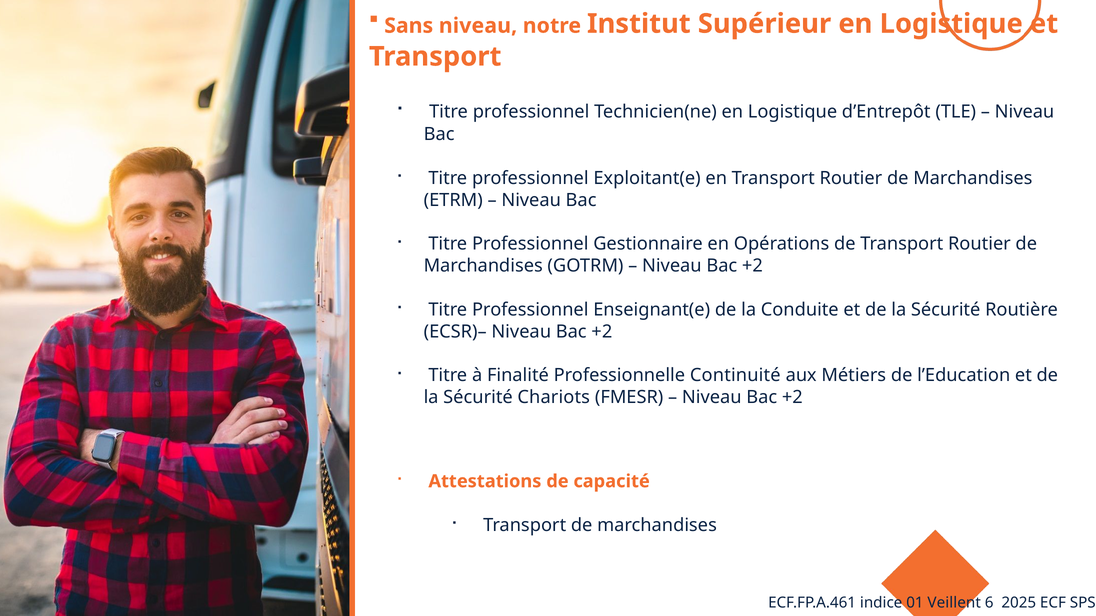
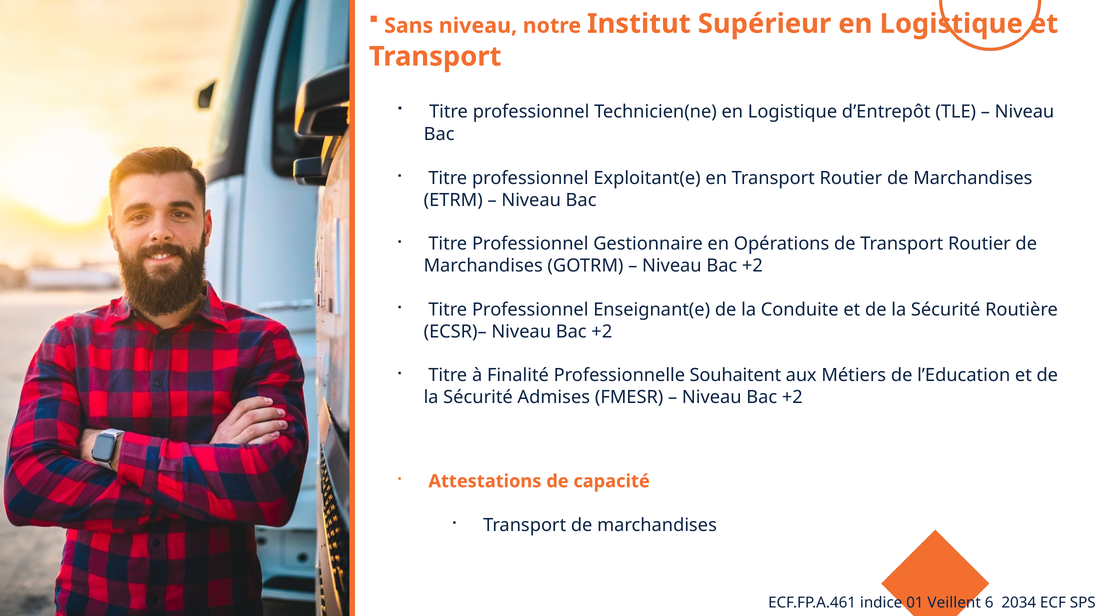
Continuité: Continuité -> Souhaitent
Chariots: Chariots -> Admises
2025: 2025 -> 2034
